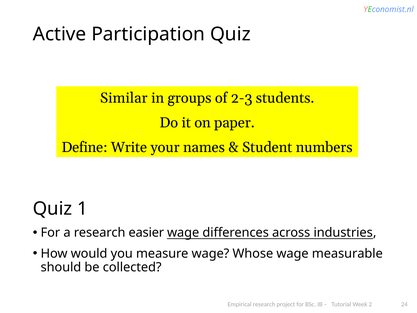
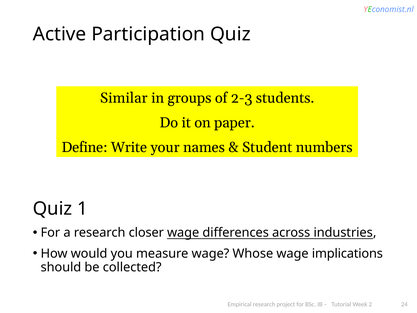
easier: easier -> closer
measurable: measurable -> implications
